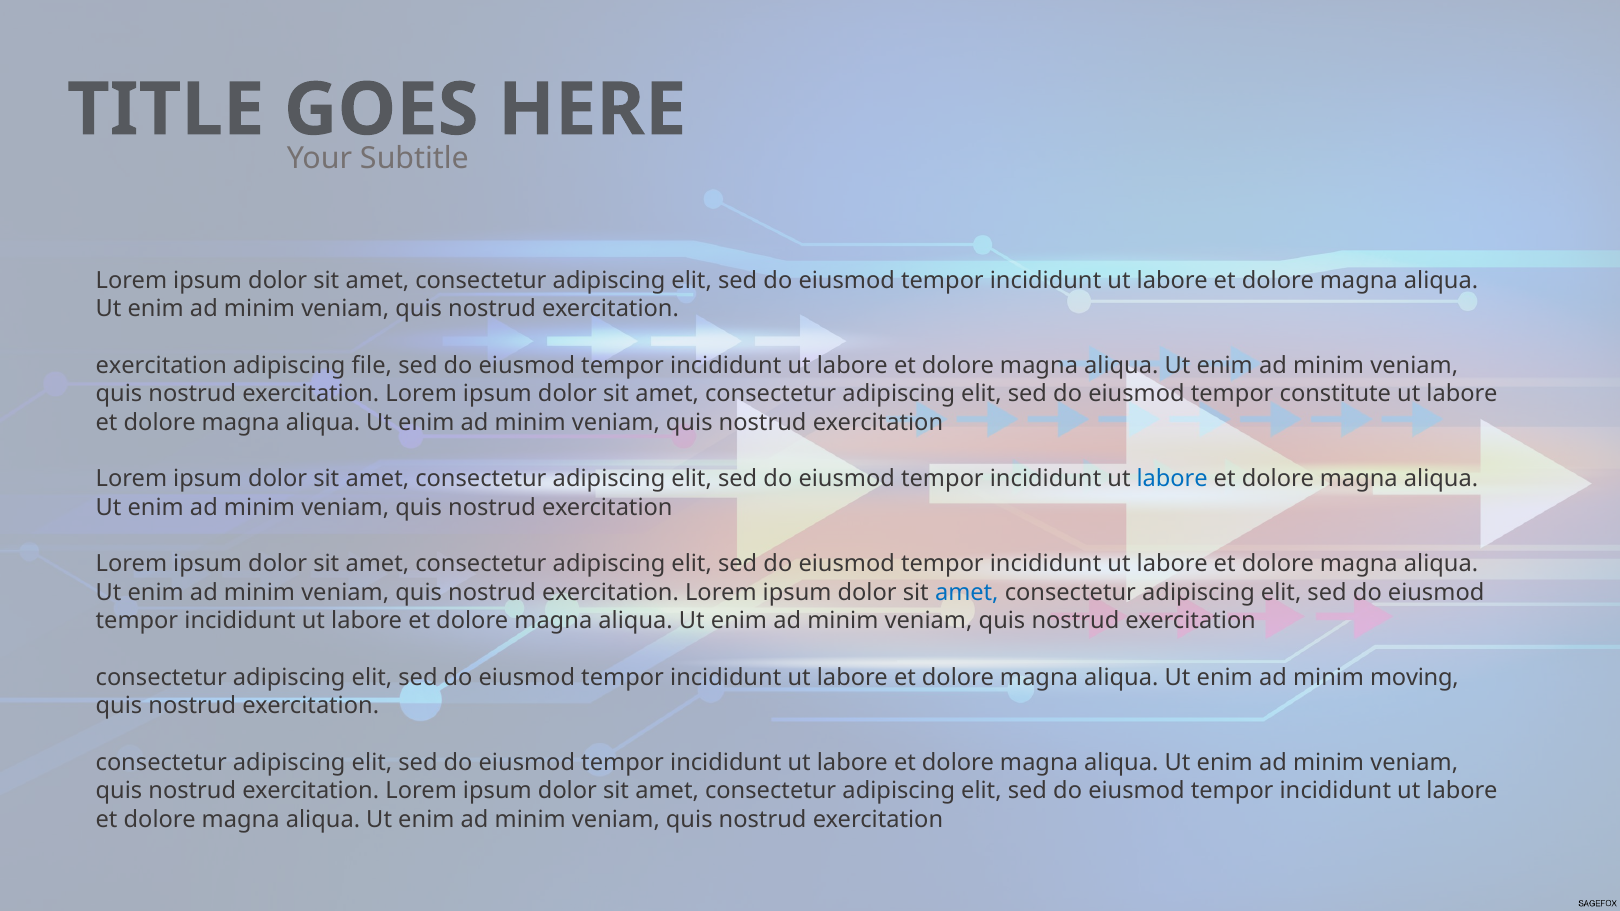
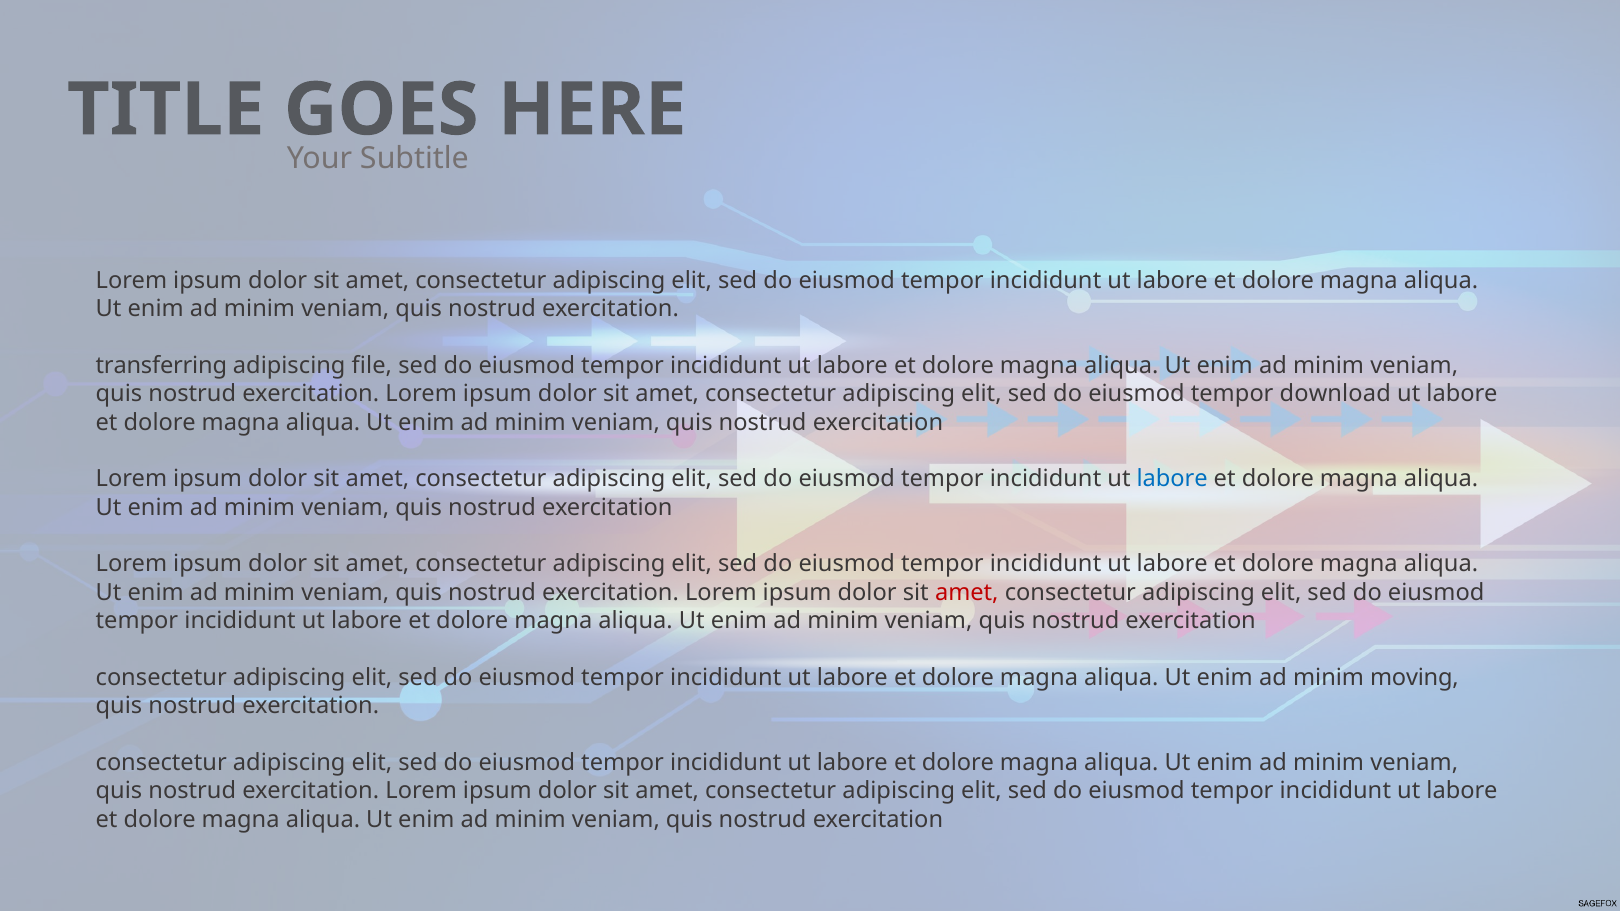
exercitation at (161, 366): exercitation -> transferring
constitute: constitute -> download
amet at (967, 593) colour: blue -> red
